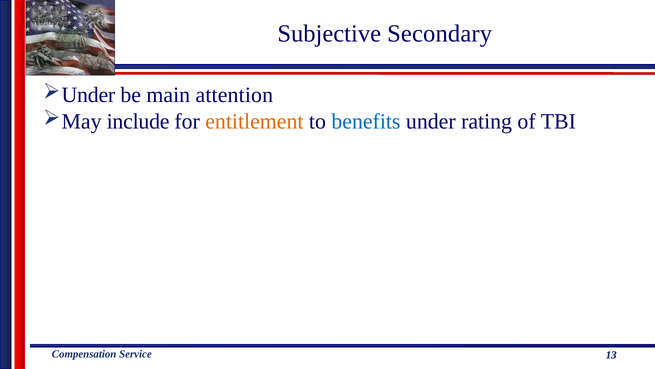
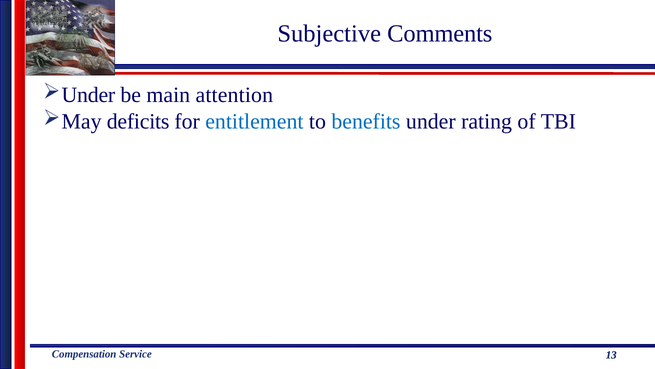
Secondary: Secondary -> Comments
include: include -> deficits
entitlement colour: orange -> blue
